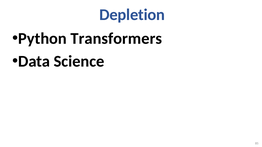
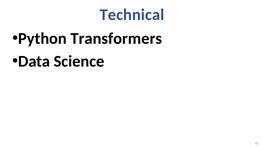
Depletion: Depletion -> Technical
